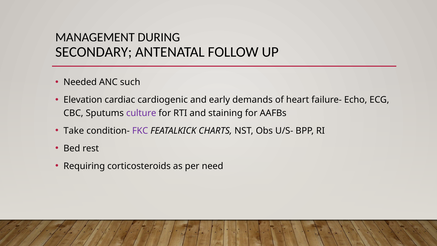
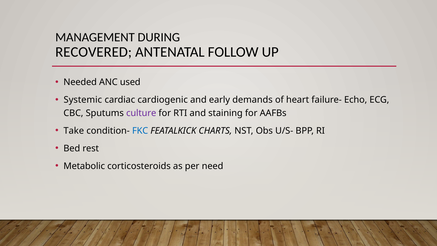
SECONDARY: SECONDARY -> RECOVERED
such: such -> used
Elevation: Elevation -> Systemic
FKC colour: purple -> blue
Requiring: Requiring -> Metabolic
